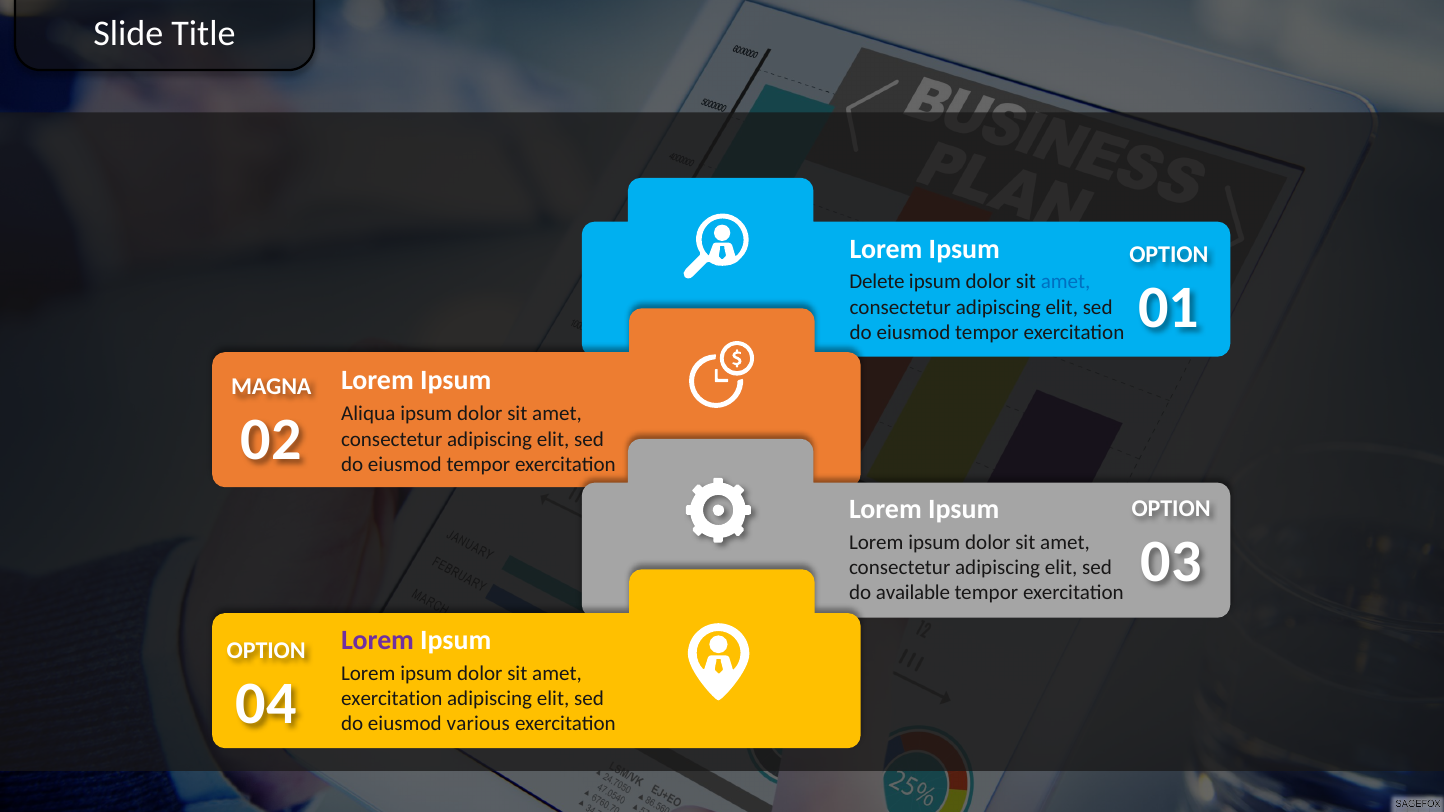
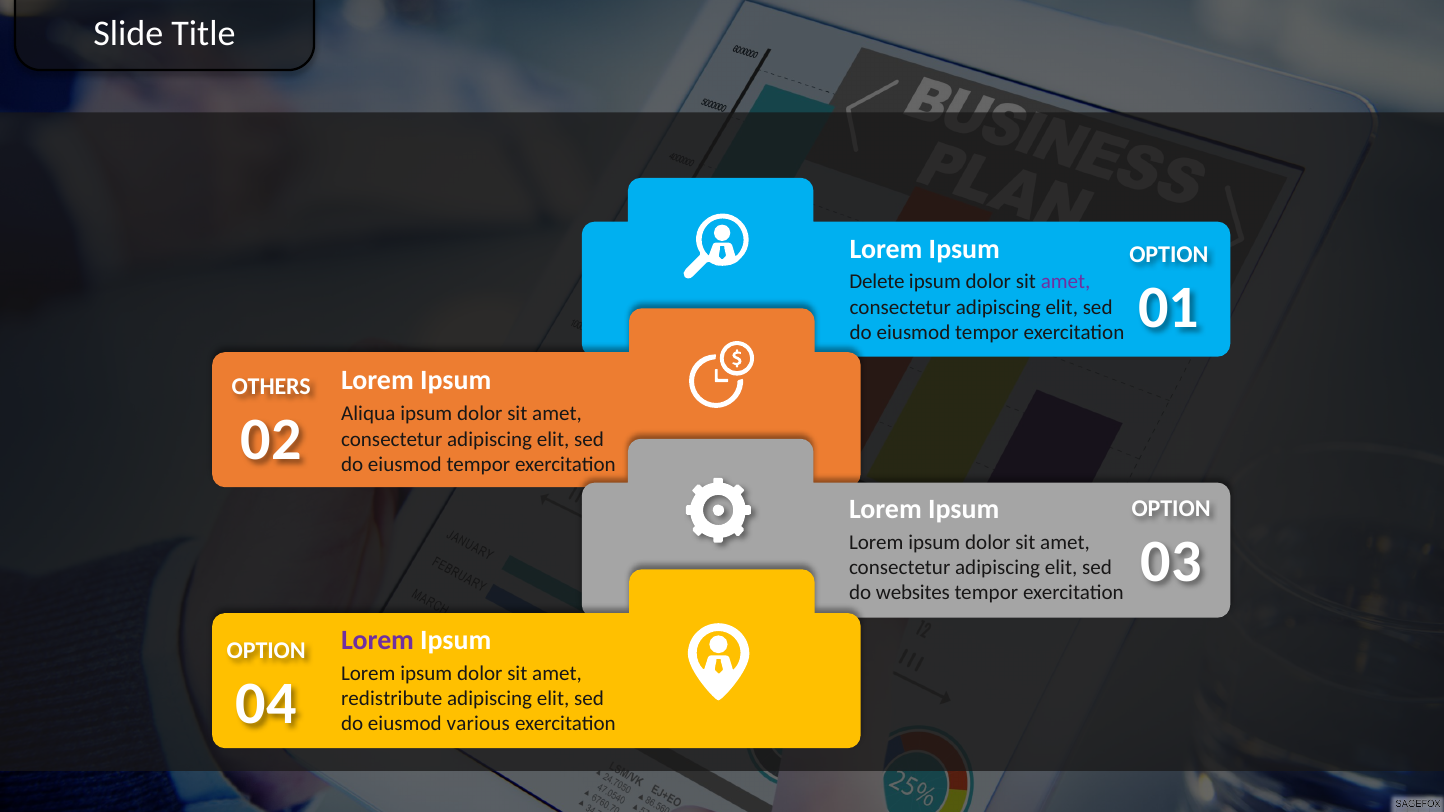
amet at (1066, 282) colour: blue -> purple
MAGNA: MAGNA -> OTHERS
available: available -> websites
exercitation at (392, 699): exercitation -> redistribute
